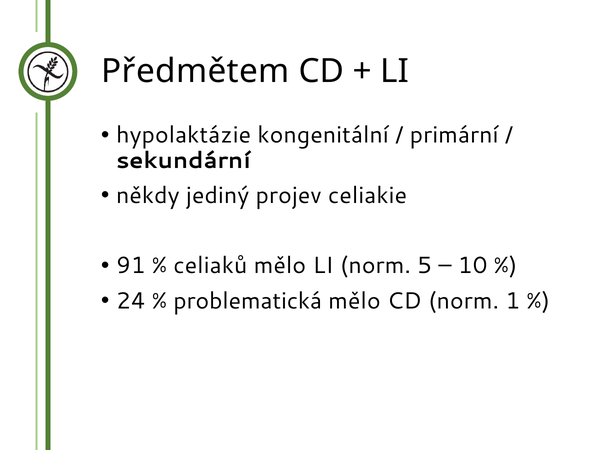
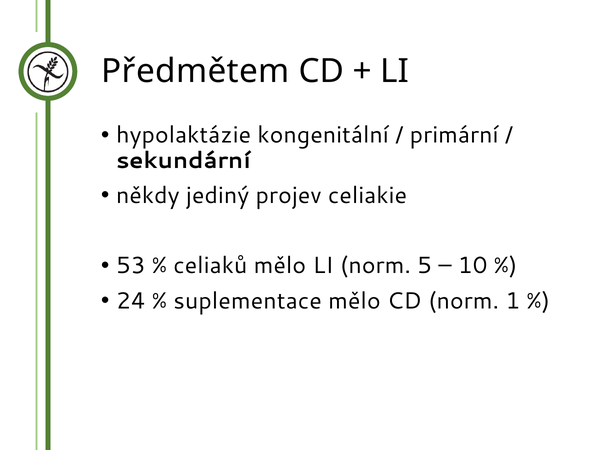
91: 91 -> 53
problematická: problematická -> suplementace
